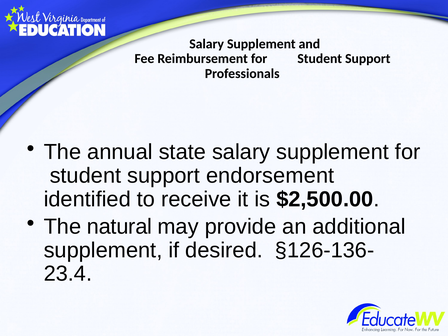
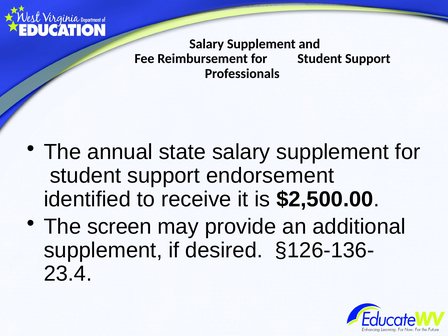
natural: natural -> screen
